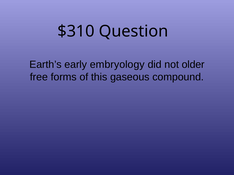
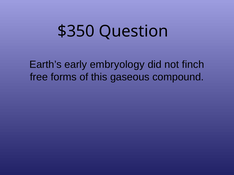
$310: $310 -> $350
older: older -> finch
